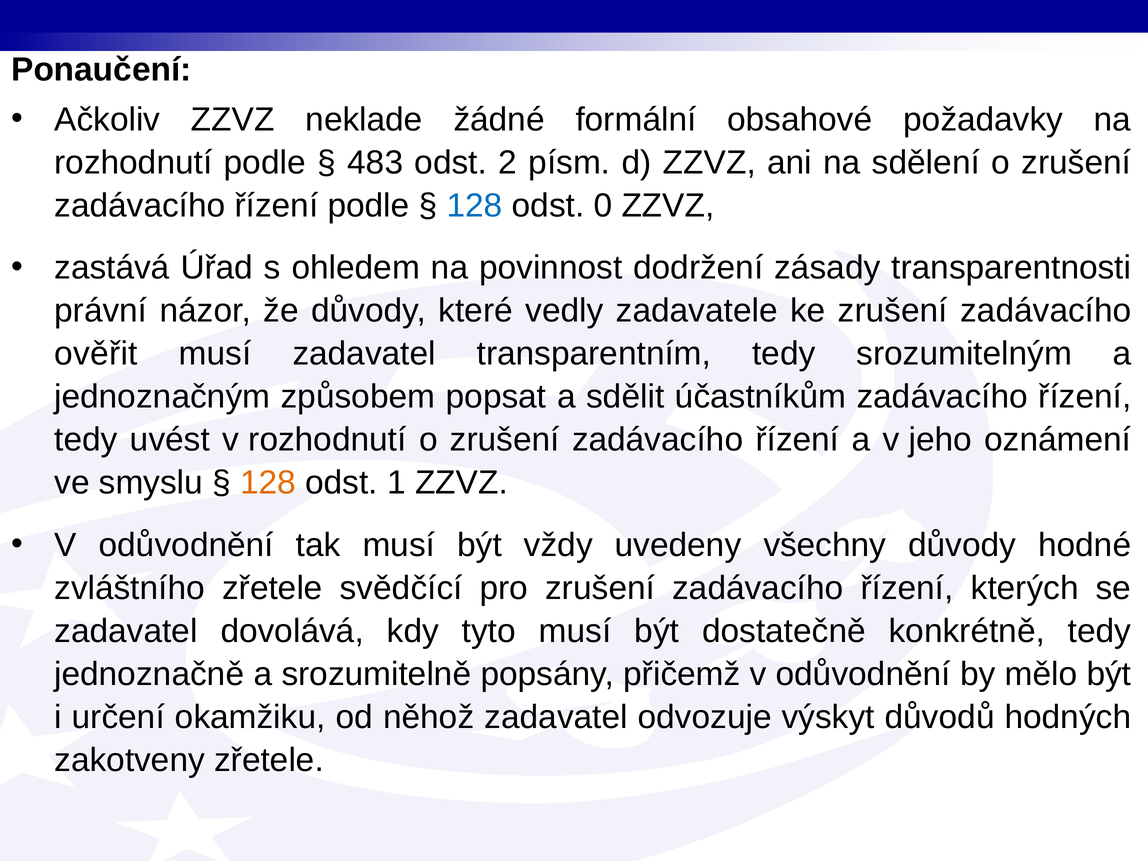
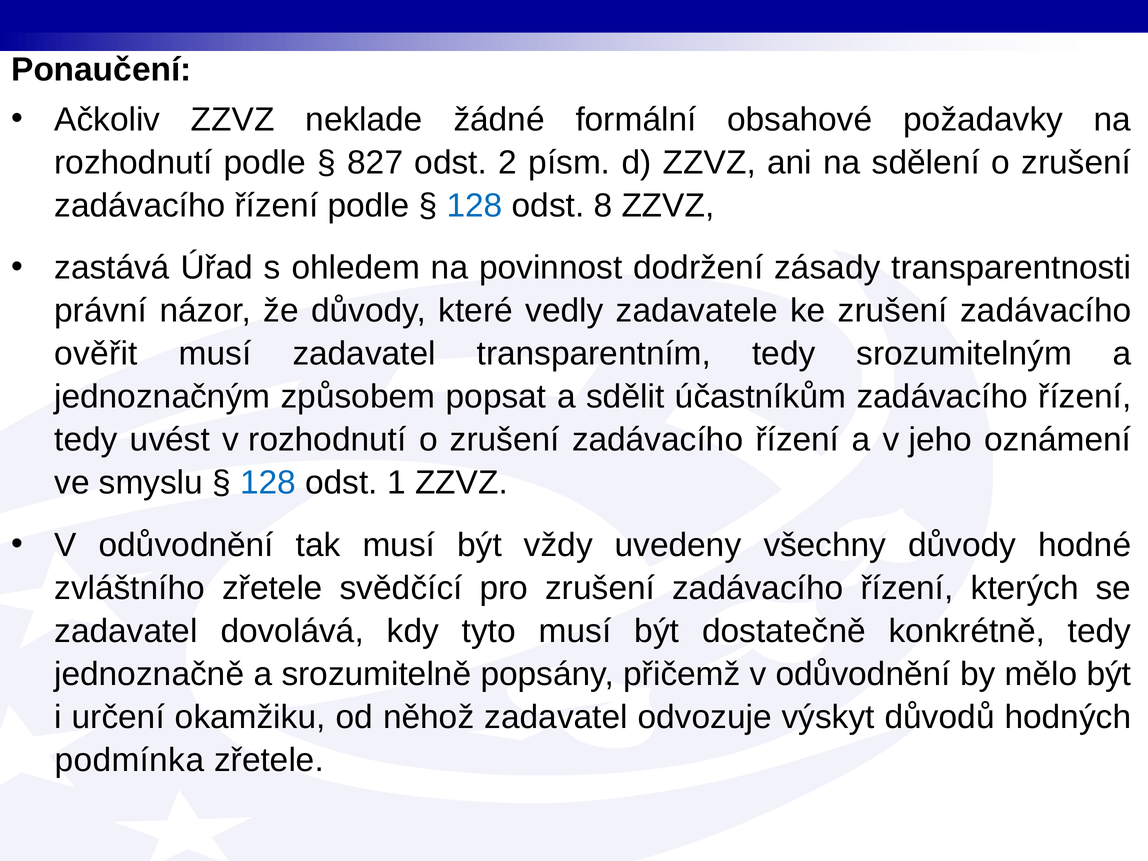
483: 483 -> 827
0: 0 -> 8
128 at (268, 483) colour: orange -> blue
zakotveny: zakotveny -> podmínka
